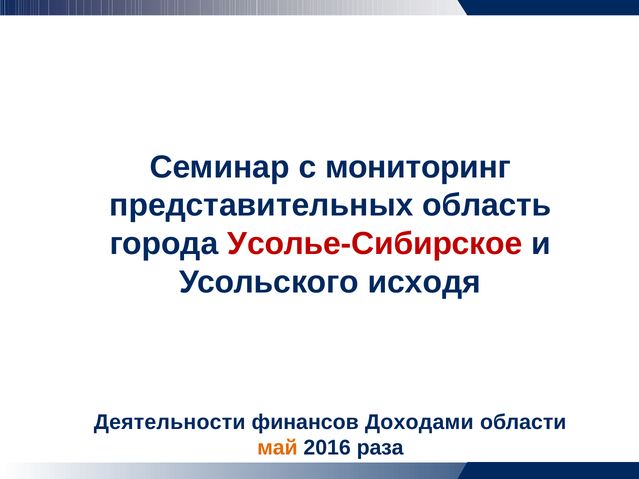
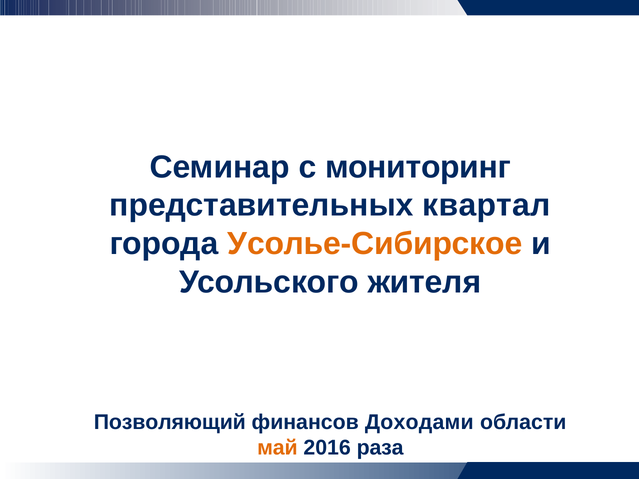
область: область -> квартал
Усолье-Сибирское colour: red -> orange
исходя: исходя -> жителя
Деятельности: Деятельности -> Позволяющий
